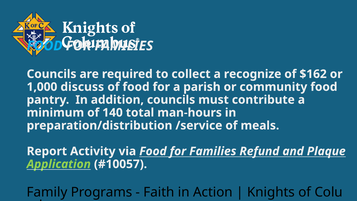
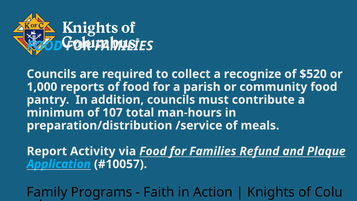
$162: $162 -> $520
discuss: discuss -> reports
140: 140 -> 107
Application colour: light green -> light blue
